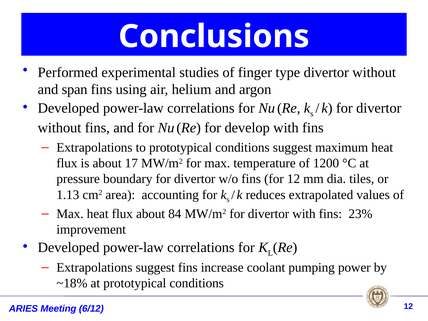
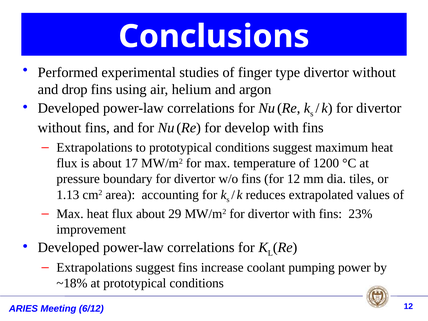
span: span -> drop
84: 84 -> 29
